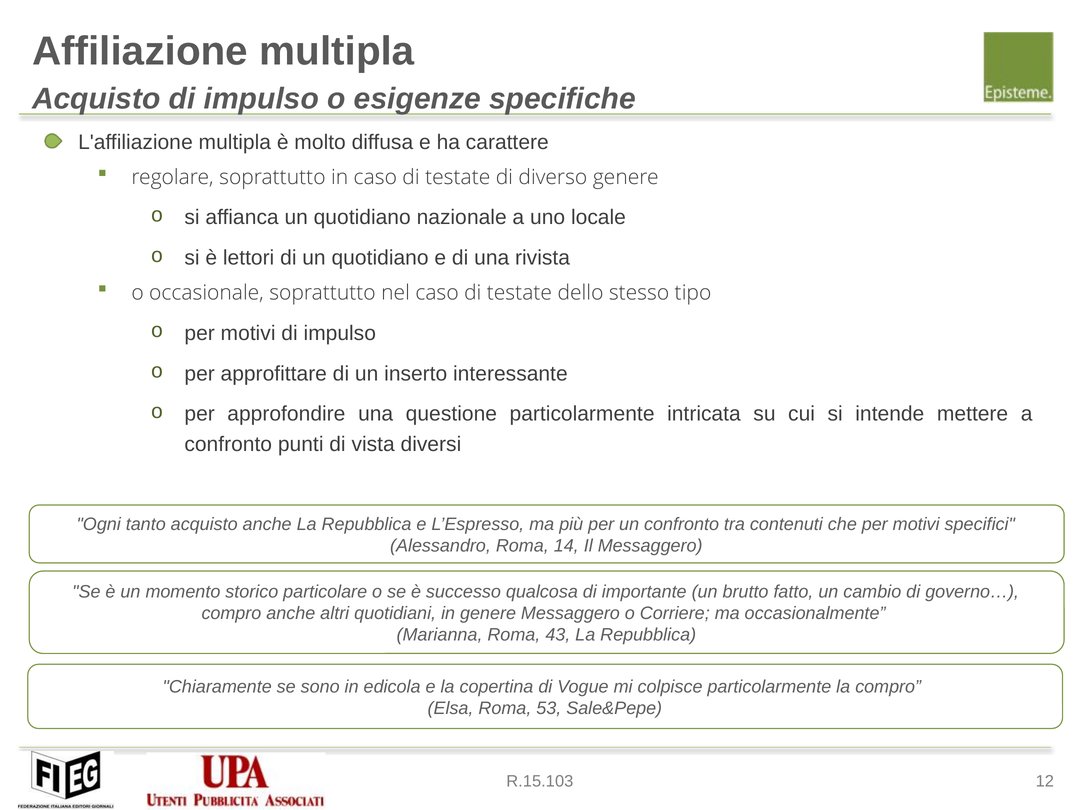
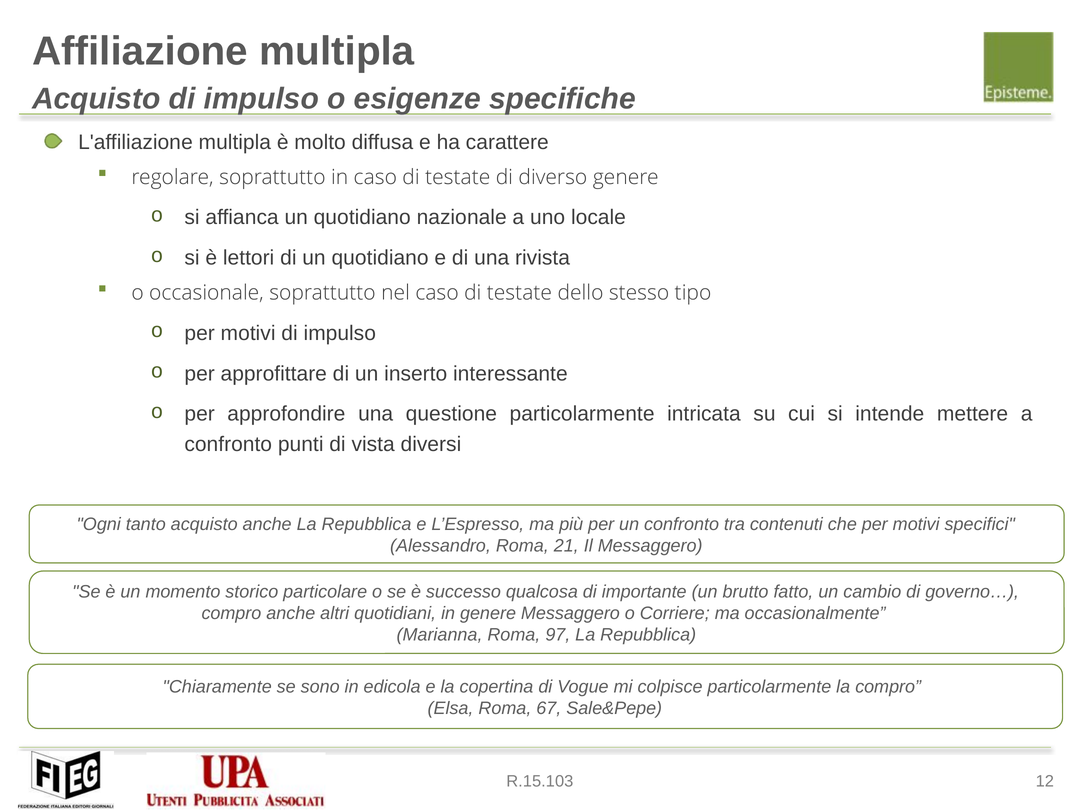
14: 14 -> 21
43: 43 -> 97
53: 53 -> 67
